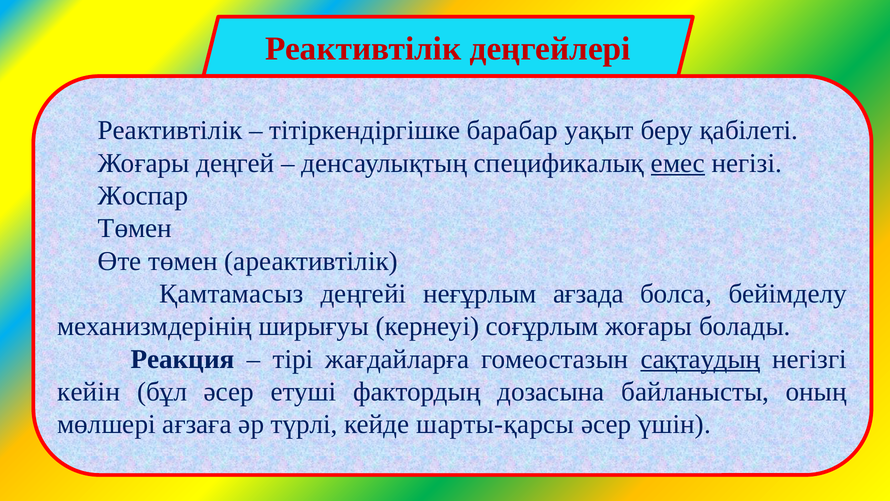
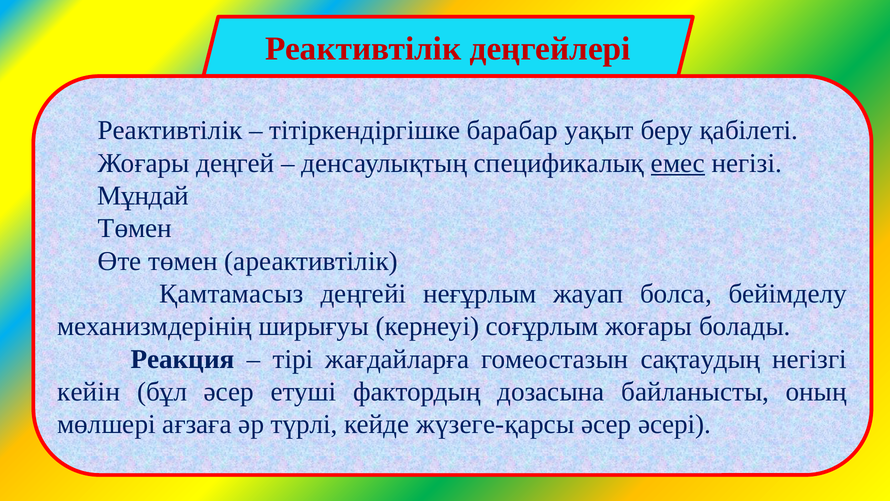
Жоспар: Жоспар -> Мұндай
ағзада: ағзада -> жауап
сақтаудың underline: present -> none
шарты-қарсы: шарты-қарсы -> жүзеге-қарсы
үшін: үшін -> әсері
